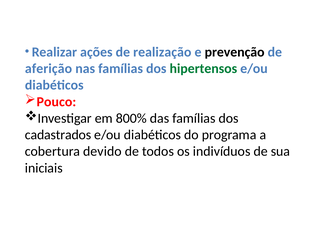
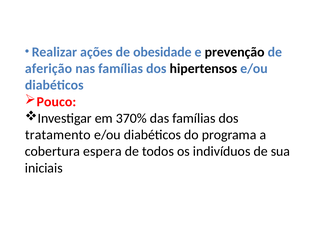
realização: realização -> obesidade
hipertensos colour: green -> black
800%: 800% -> 370%
cadastrados: cadastrados -> tratamento
devido: devido -> espera
